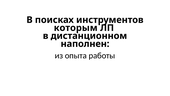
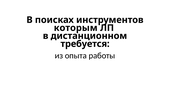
наполнен: наполнен -> требуется
